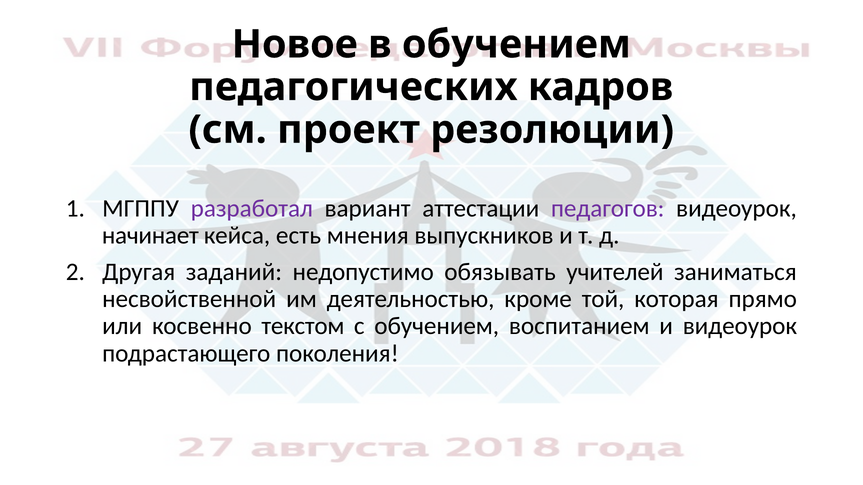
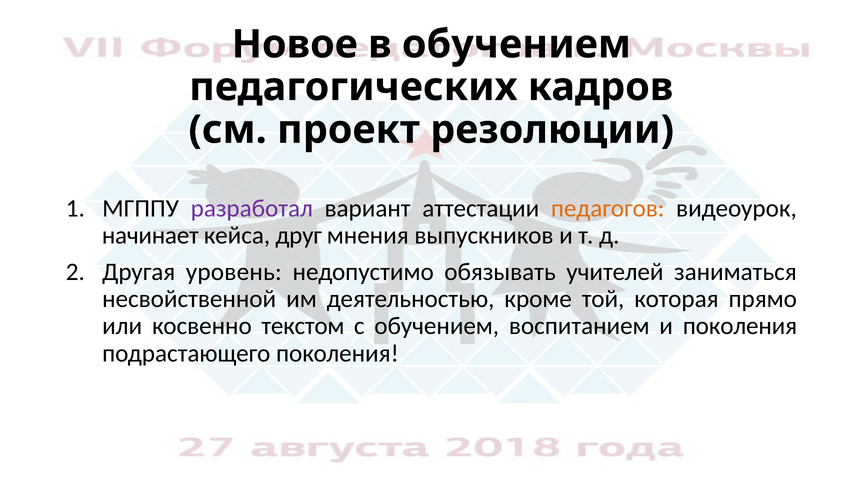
педагогов colour: purple -> orange
есть: есть -> друг
заданий: заданий -> уровень
и видеоурок: видеоурок -> поколения
